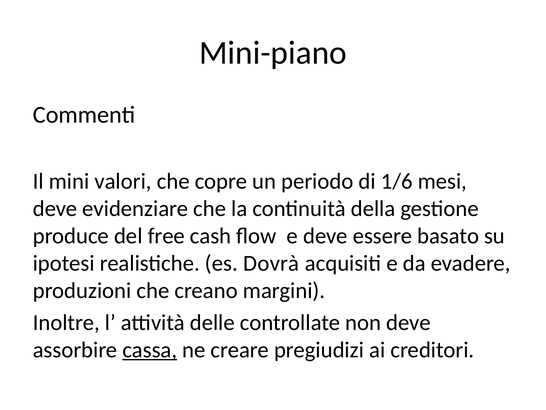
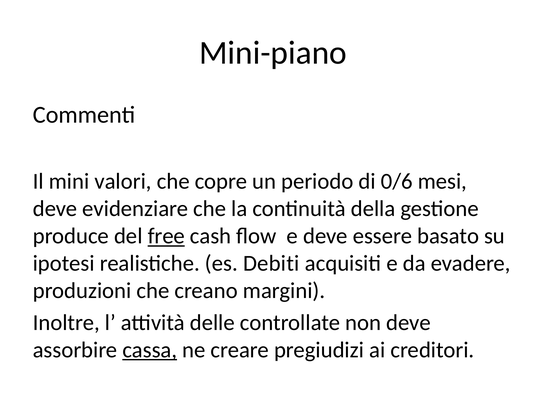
1/6: 1/6 -> 0/6
free underline: none -> present
Dovrà: Dovrà -> Debiti
